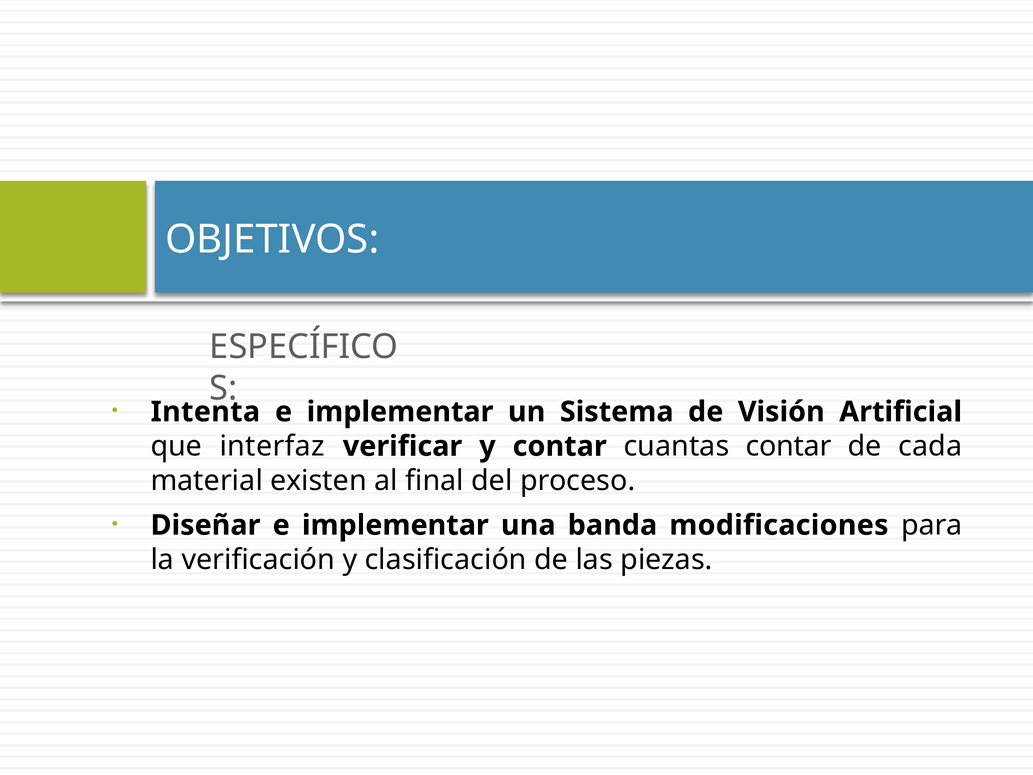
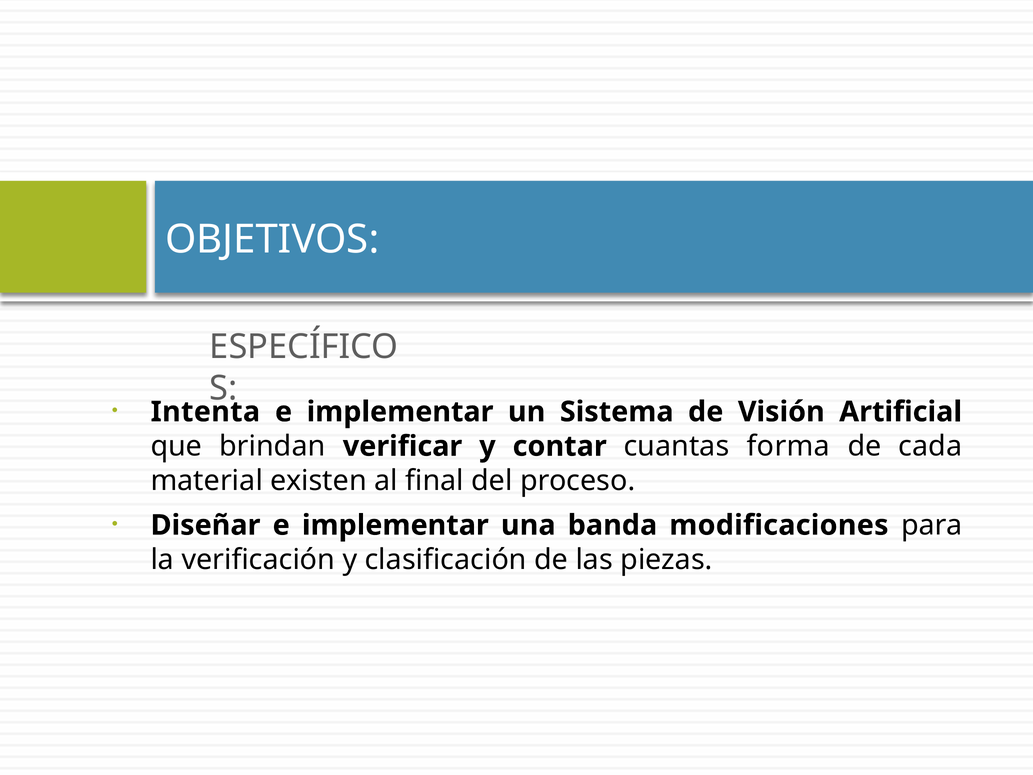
interfaz: interfaz -> brindan
cuantas contar: contar -> forma
